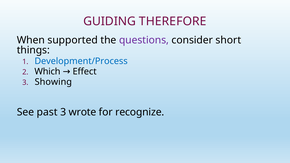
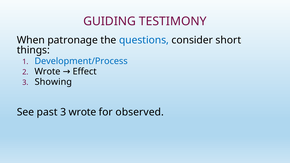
THEREFORE: THEREFORE -> TESTIMONY
supported: supported -> patronage
questions colour: purple -> blue
Which at (47, 72): Which -> Wrote
recognize: recognize -> observed
